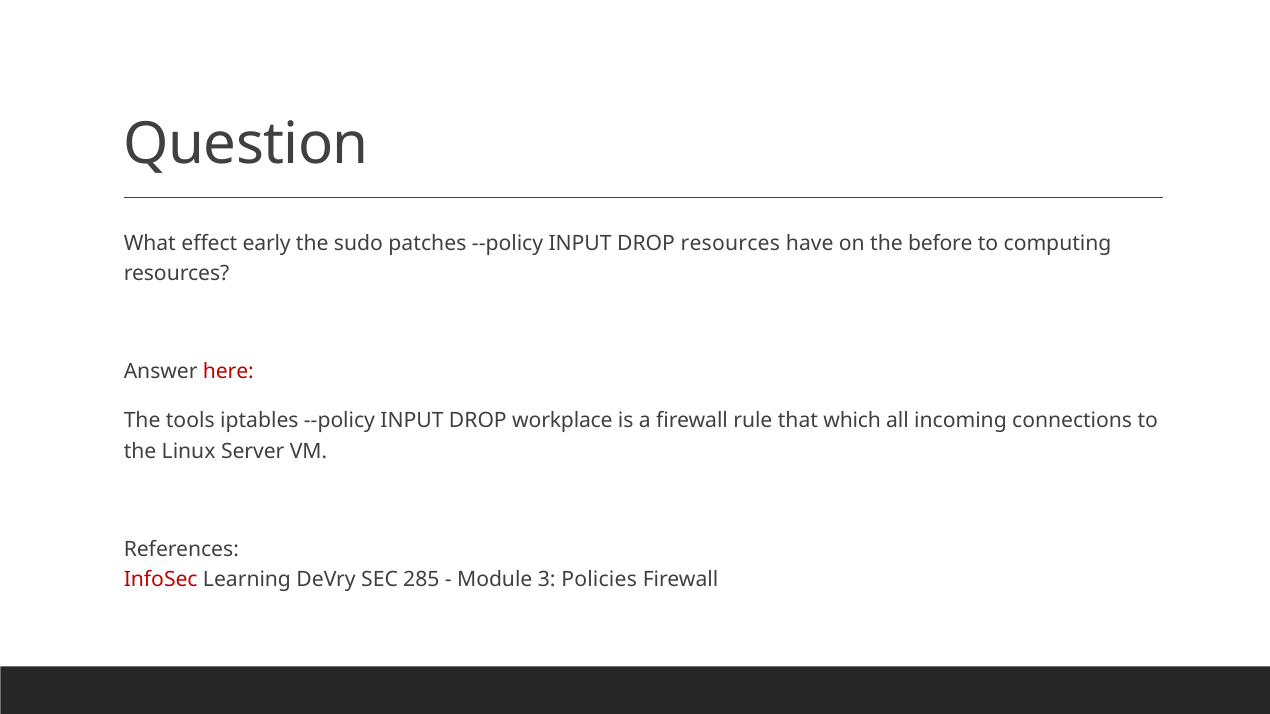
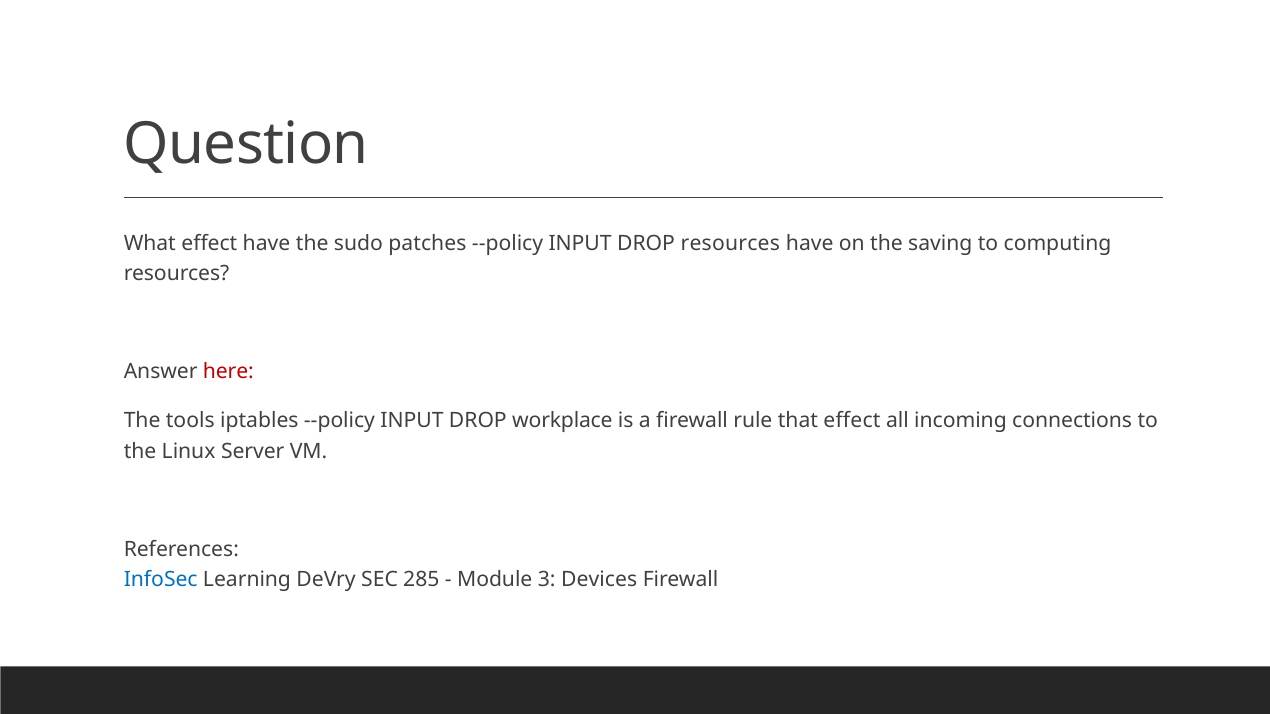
effect early: early -> have
before: before -> saving
that which: which -> effect
InfoSec colour: red -> blue
Policies: Policies -> Devices
